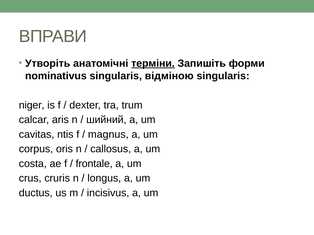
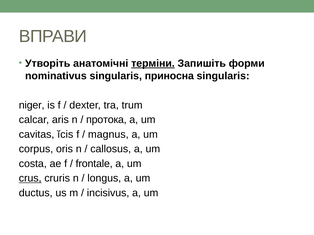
відміною: відміною -> приносна
шийний: шийний -> протока
ntis: ntis -> ĭcis
crus underline: none -> present
